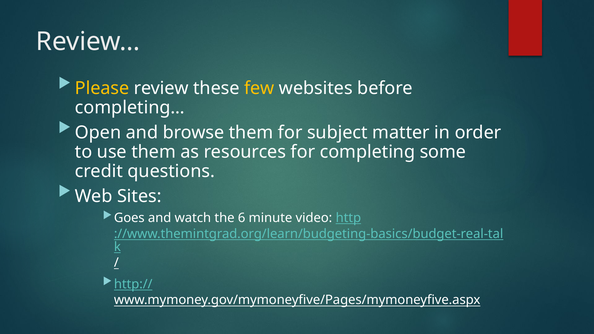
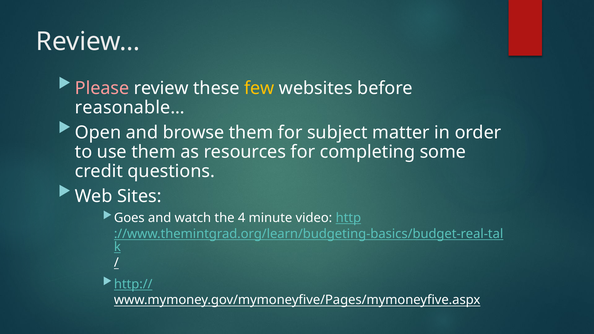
Please colour: yellow -> pink
completing…: completing… -> reasonable…
6: 6 -> 4
